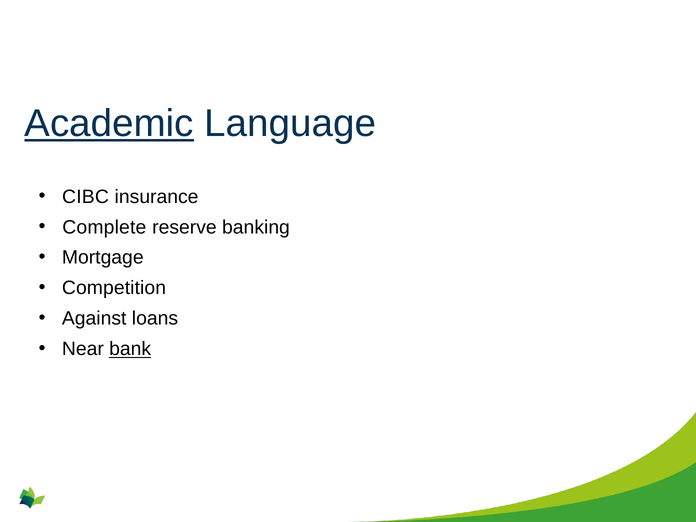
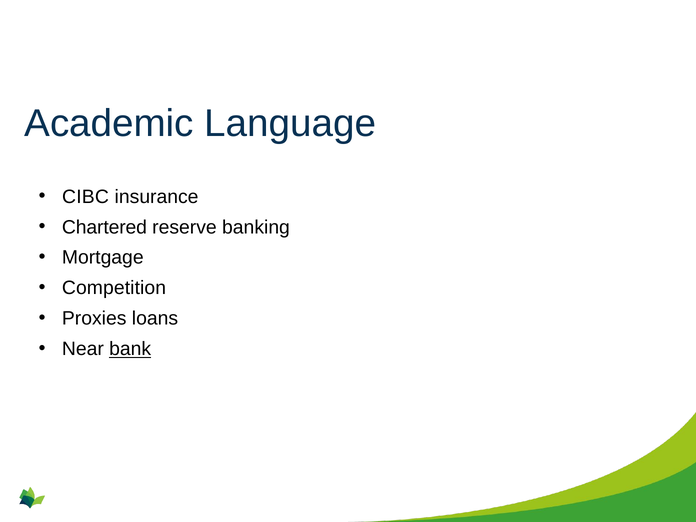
Academic underline: present -> none
Complete: Complete -> Chartered
Against: Against -> Proxies
